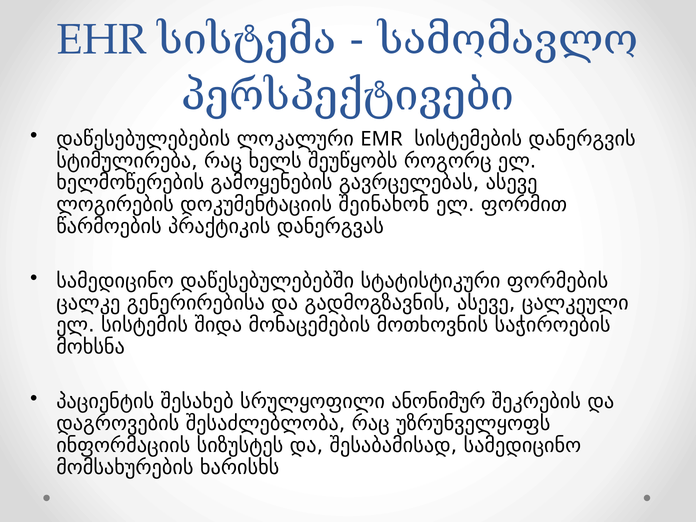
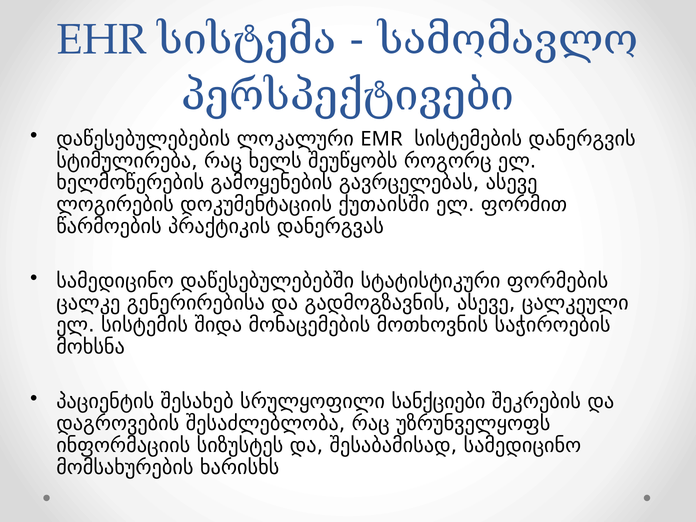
შეინახონ: შეინახონ -> ქუთაისში
ანონიმურ: ანონიმურ -> სანქციები
